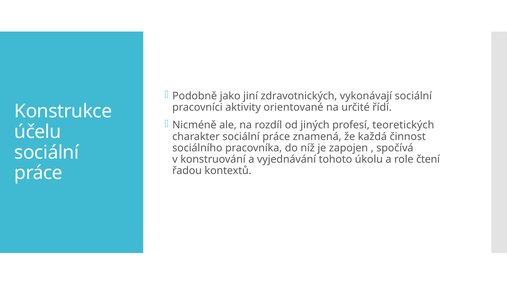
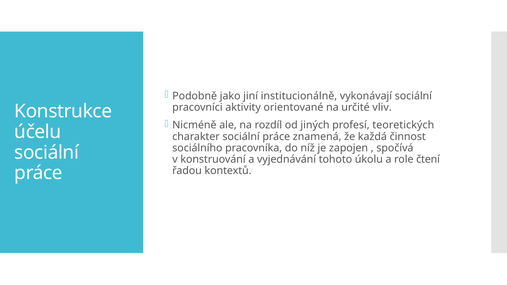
zdravotnických: zdravotnických -> institucionálně
řídí: řídí -> vliv
